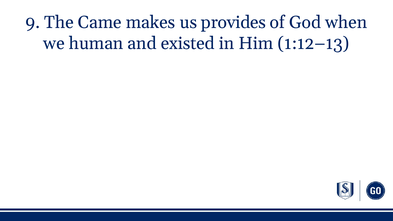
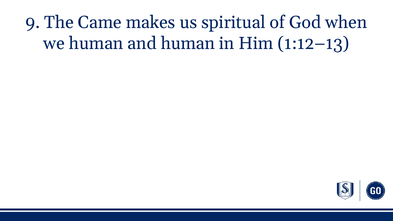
provides: provides -> spiritual
and existed: existed -> human
